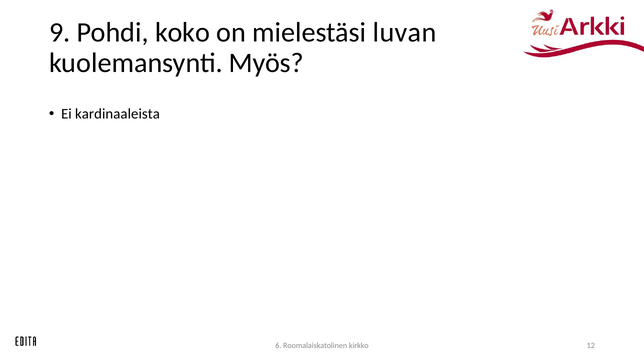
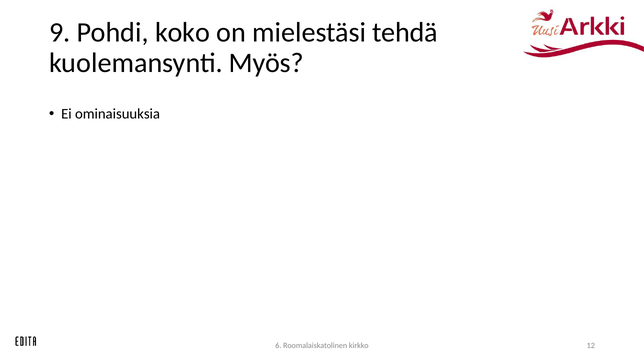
luvan: luvan -> tehdä
kardinaaleista: kardinaaleista -> ominaisuuksia
